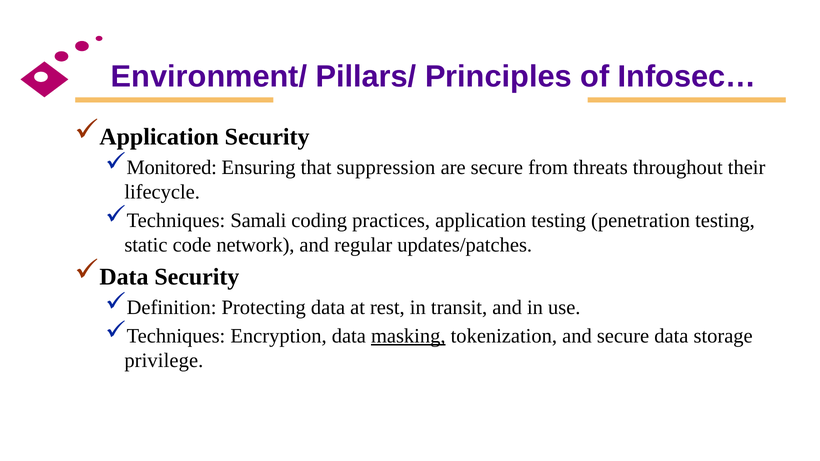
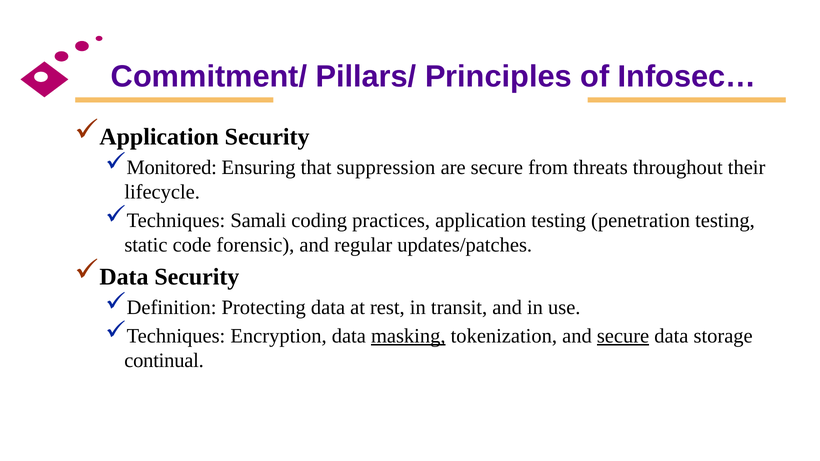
Environment/: Environment/ -> Commitment/
network: network -> forensic
secure at (623, 336) underline: none -> present
privilege: privilege -> continual
